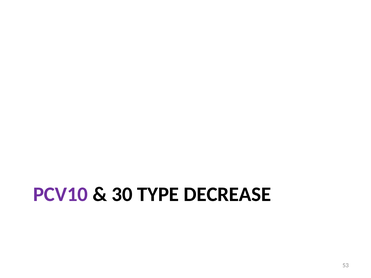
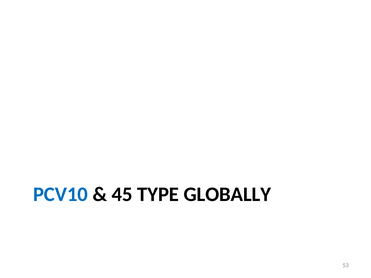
PCV10 colour: purple -> blue
30: 30 -> 45
DECREASE: DECREASE -> GLOBALLY
